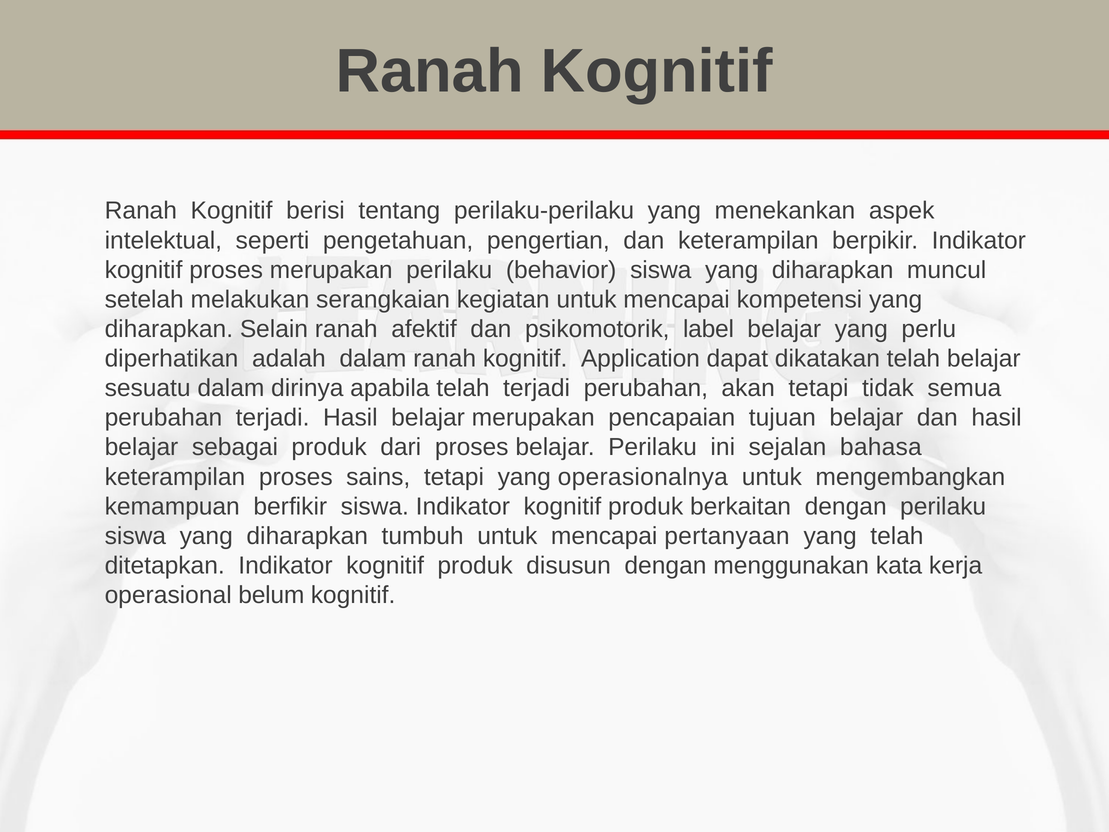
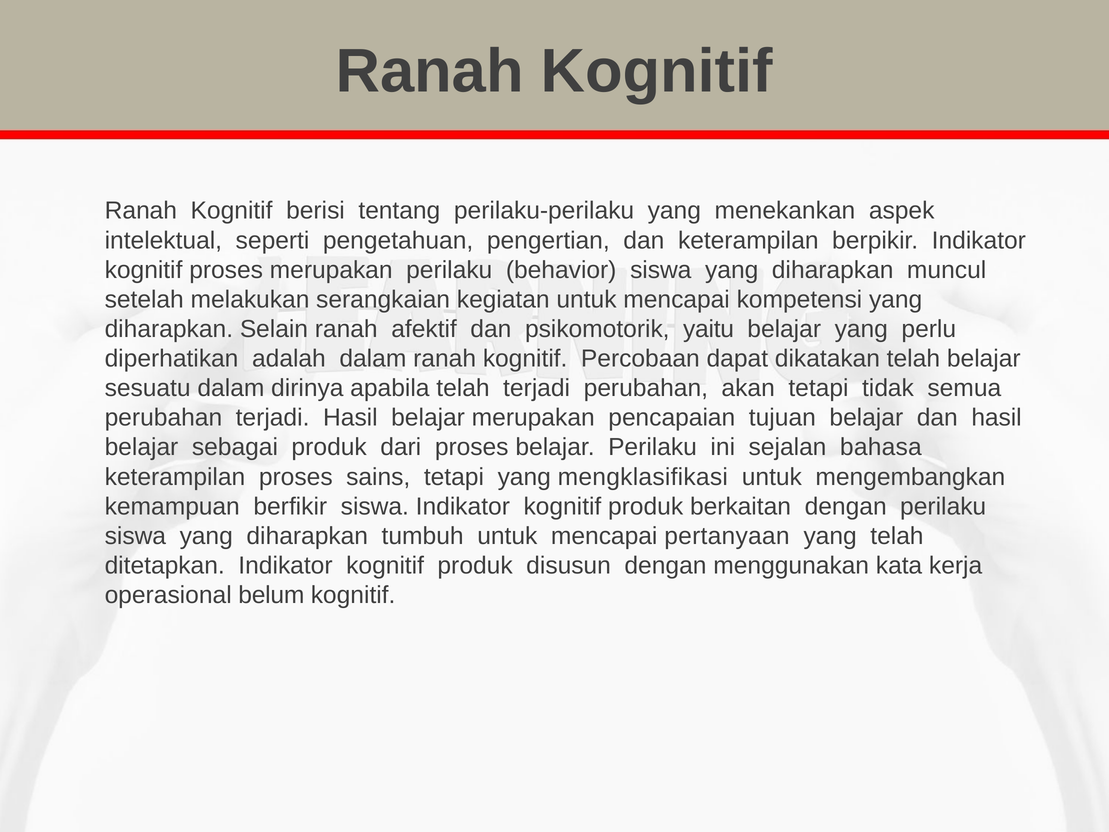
label: label -> yaitu
Application: Application -> Percobaan
operasionalnya: operasionalnya -> mengklasifikasi
